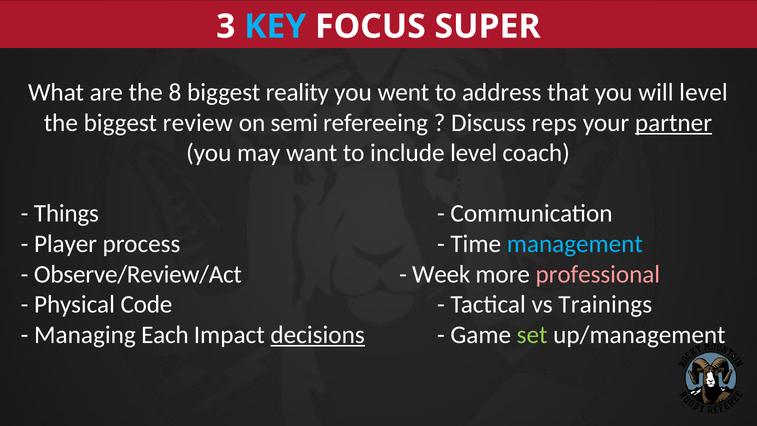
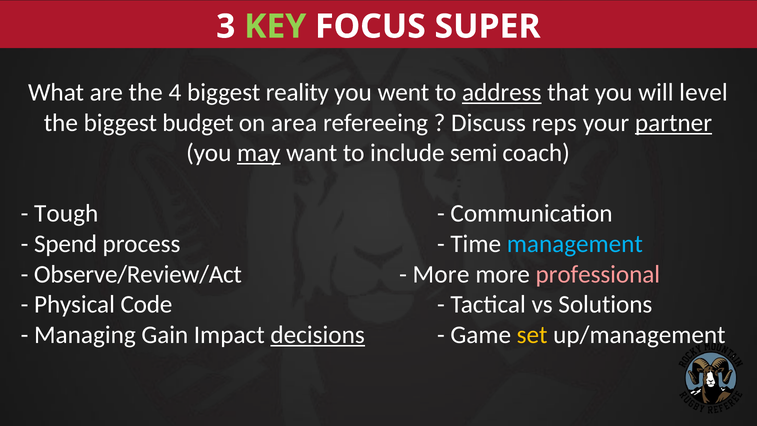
KEY colour: light blue -> light green
8: 8 -> 4
address underline: none -> present
review: review -> budget
semi: semi -> area
may underline: none -> present
include level: level -> semi
Things: Things -> Tough
Player: Player -> Spend
Week at (441, 274): Week -> More
Trainings: Trainings -> Solutions
Each: Each -> Gain
set colour: light green -> yellow
